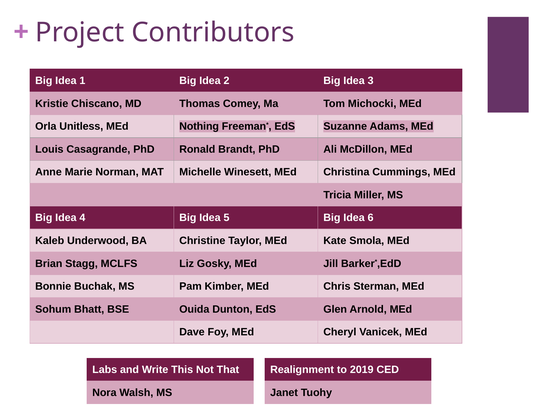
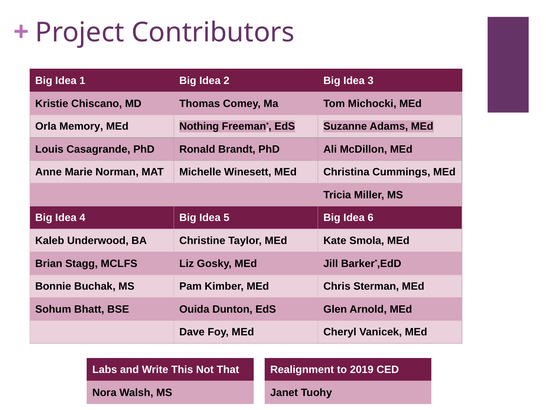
Unitless: Unitless -> Memory
